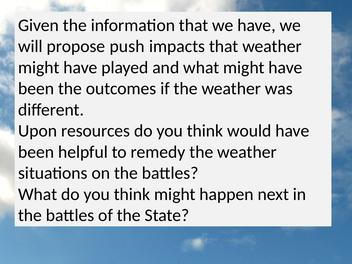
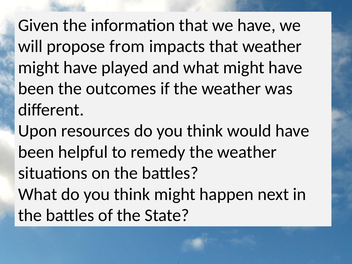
push: push -> from
